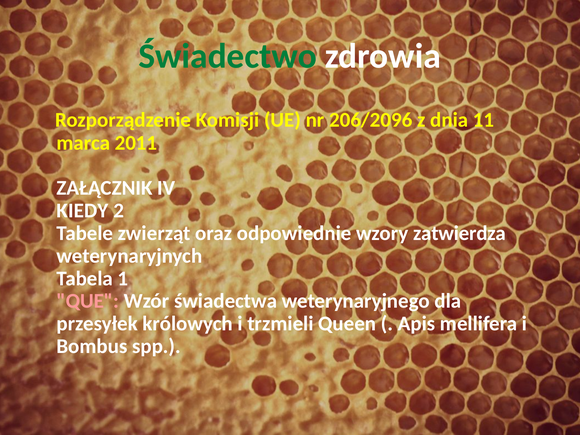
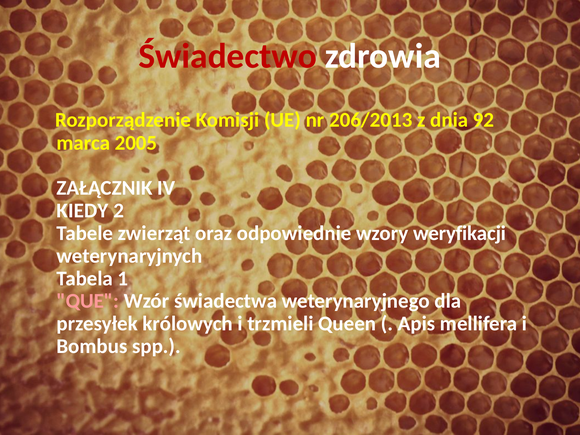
Świadectwo colour: green -> red
206/2096: 206/2096 -> 206/2013
11: 11 -> 92
2011: 2011 -> 2005
zatwierdza: zatwierdza -> weryfikacji
